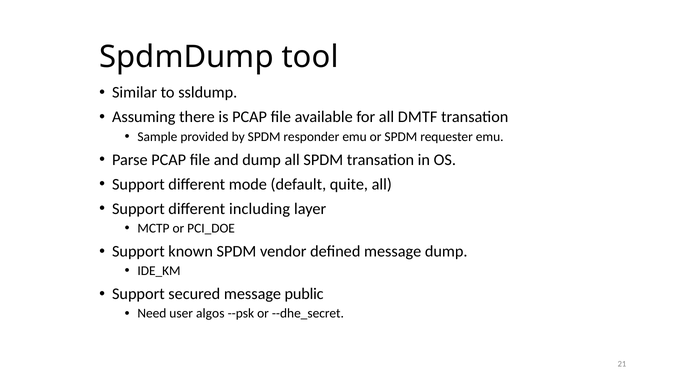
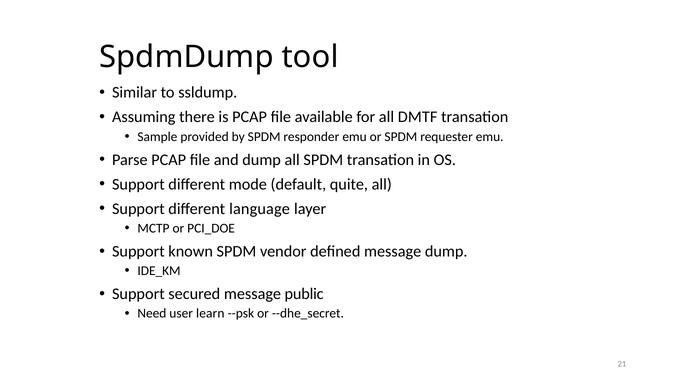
including: including -> language
algos: algos -> learn
